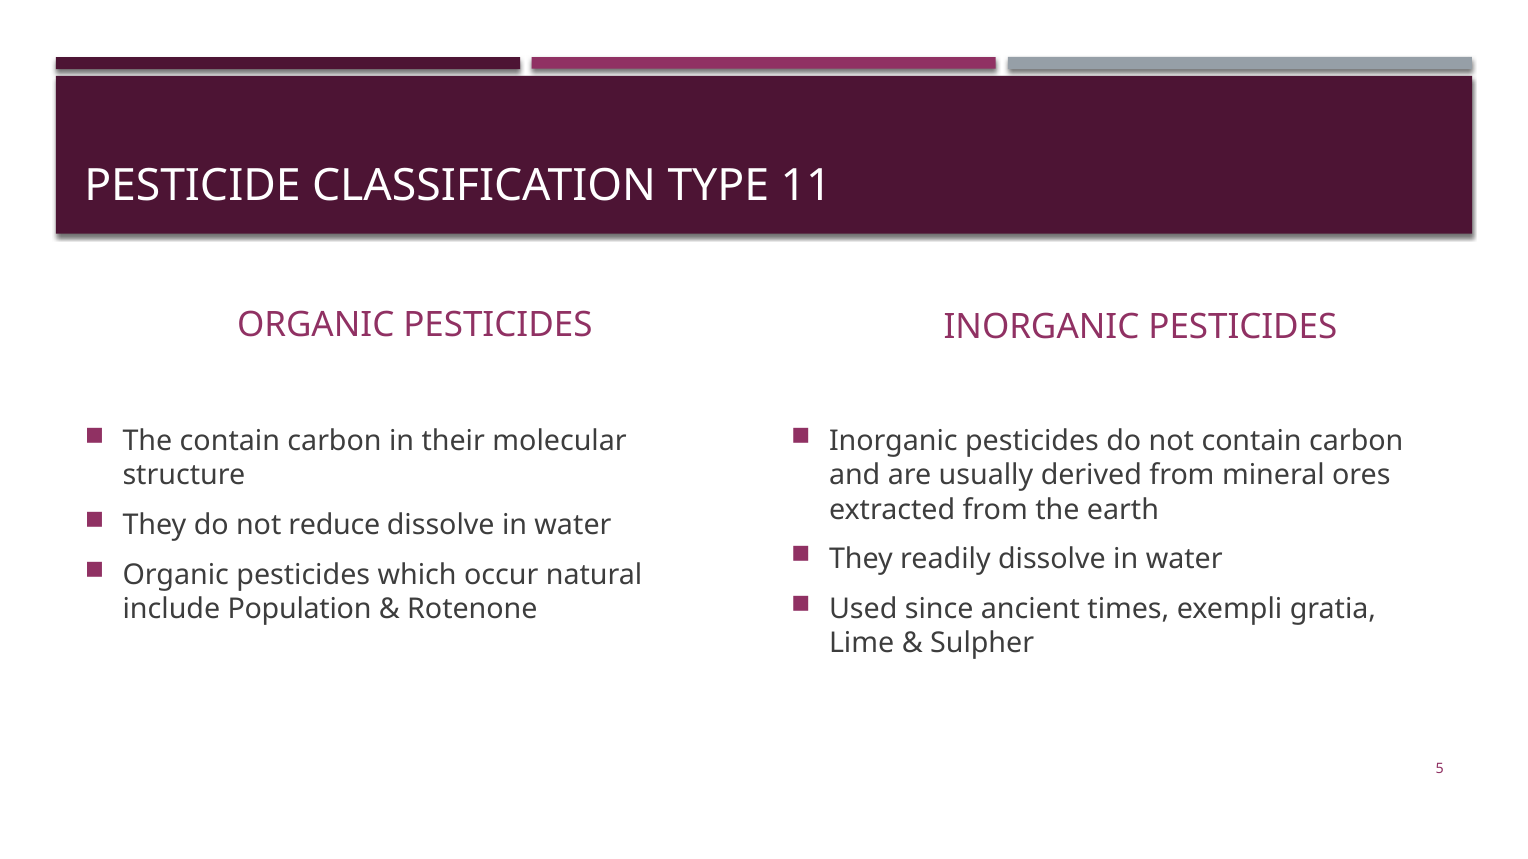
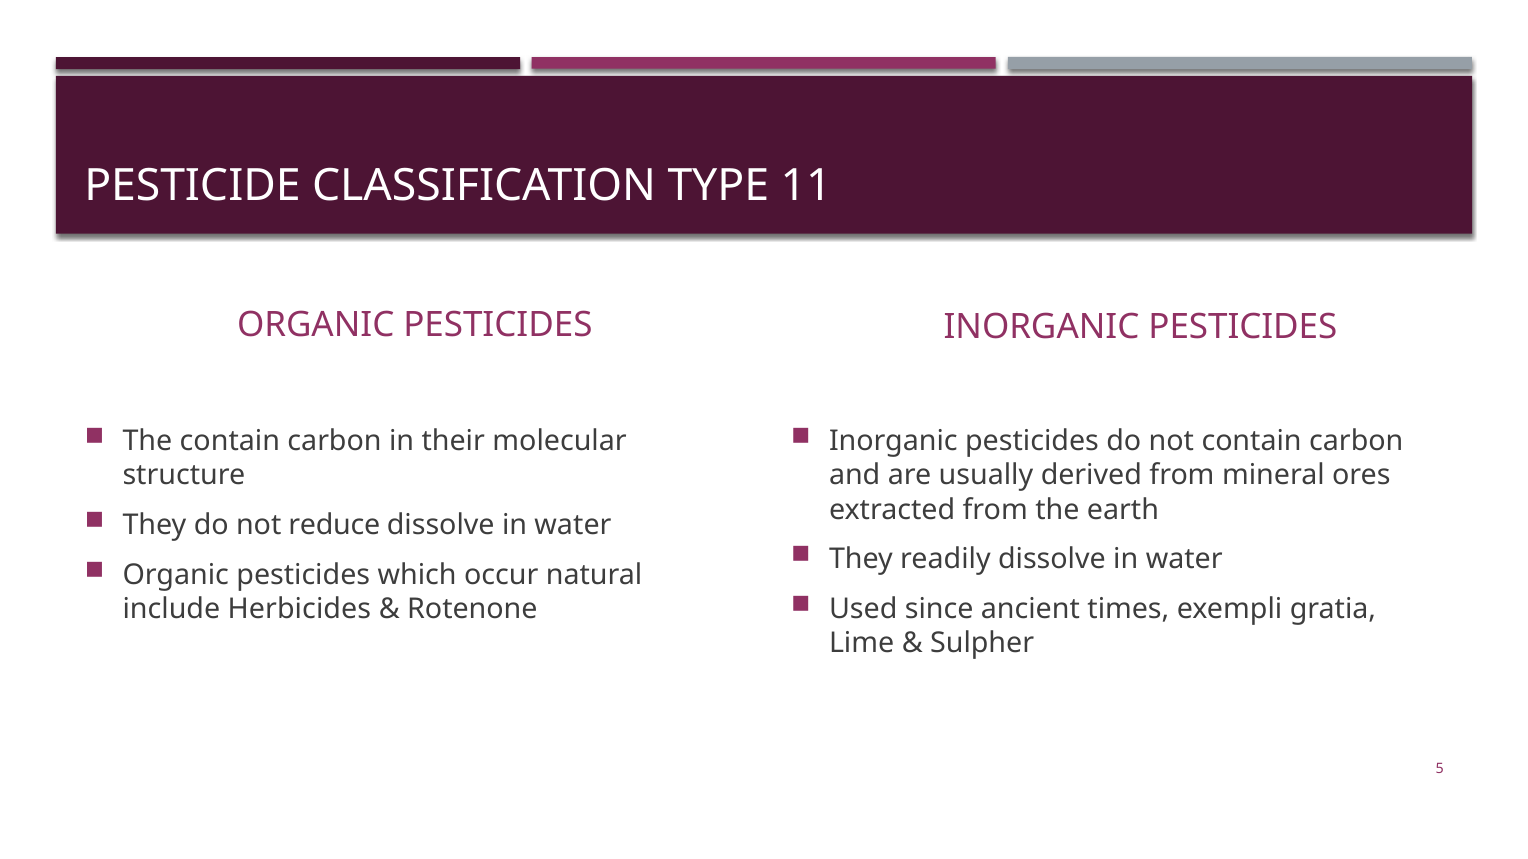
Population: Population -> Herbicides
